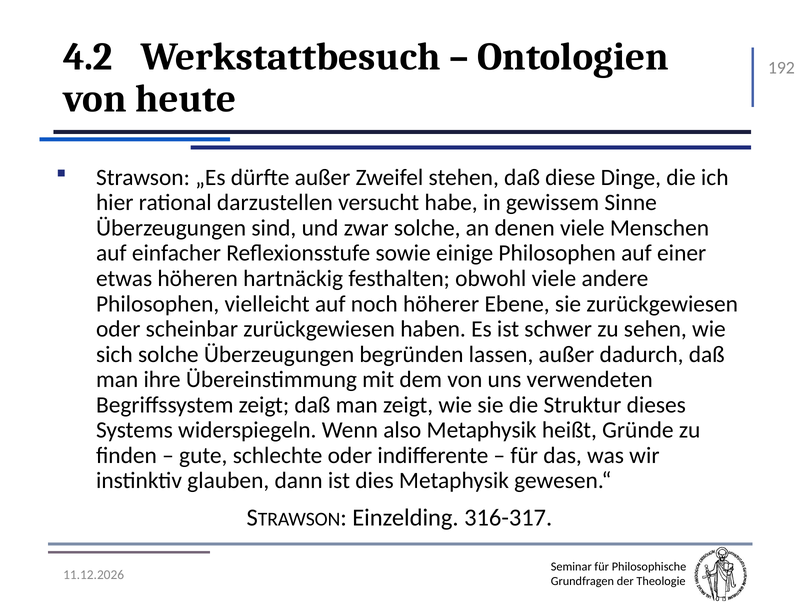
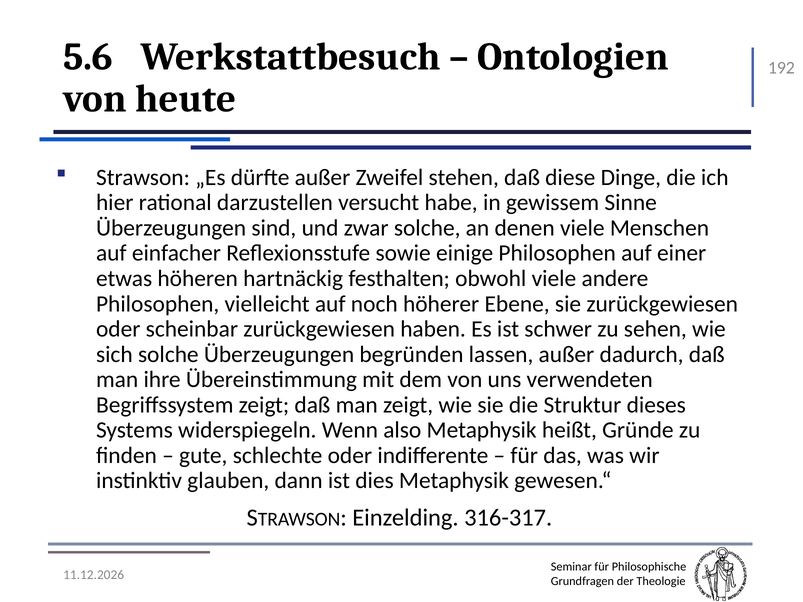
4.2: 4.2 -> 5.6
